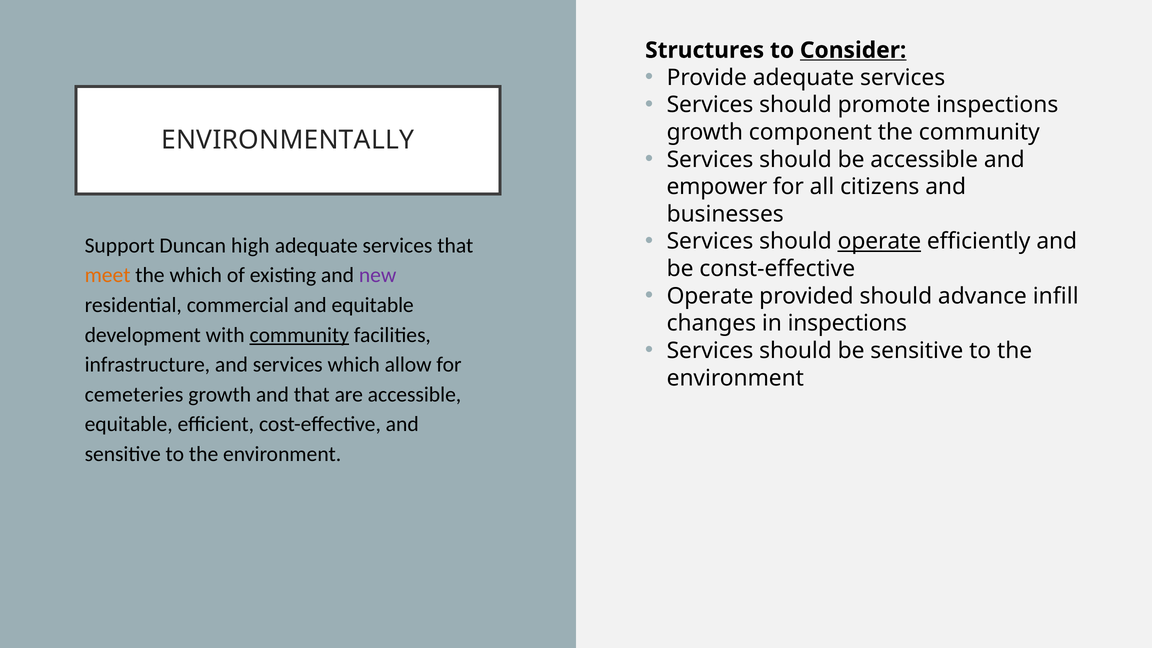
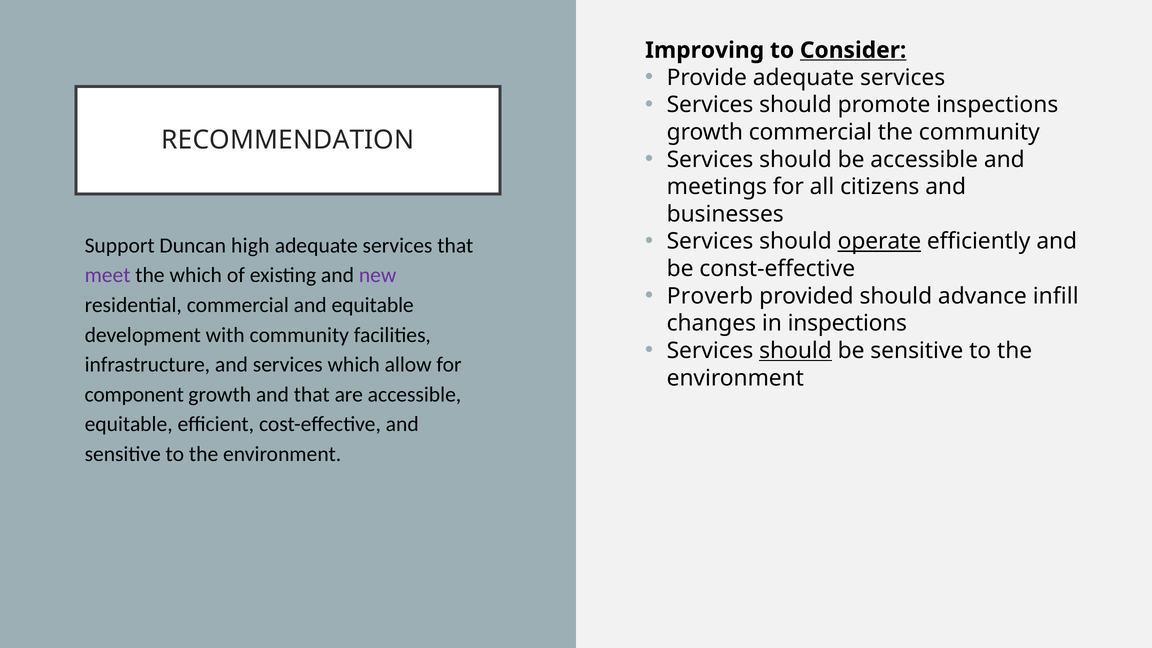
Structures: Structures -> Improving
growth component: component -> commercial
ENVIRONMENTALLY: ENVIRONMENTALLY -> RECOMMENDATION
empower: empower -> meetings
meet colour: orange -> purple
Operate at (710, 296): Operate -> Proverb
community at (299, 335) underline: present -> none
should at (796, 351) underline: none -> present
cemeteries: cemeteries -> component
